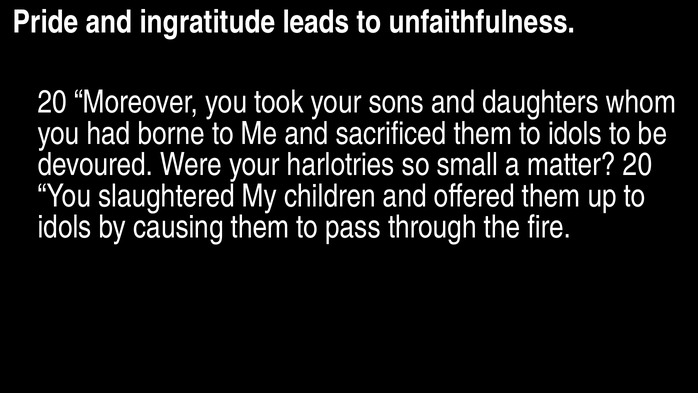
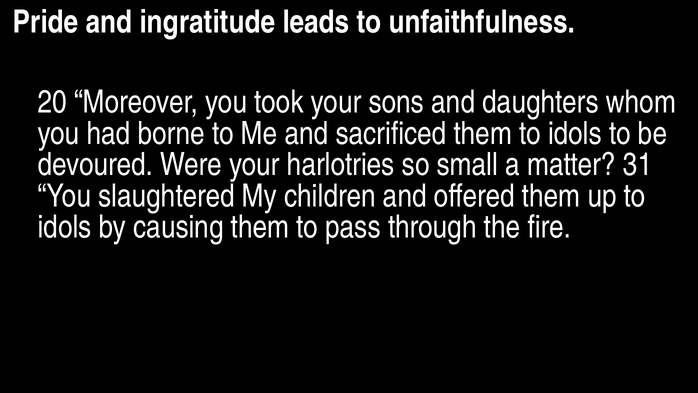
matter 20: 20 -> 31
